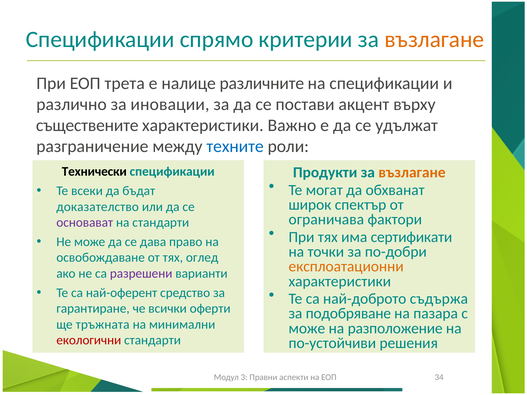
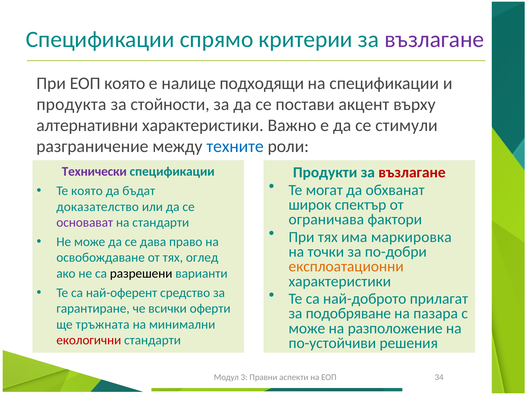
възлагане at (434, 39) colour: orange -> purple
ЕОП трета: трета -> която
различните: различните -> подходящи
различно: различно -> продукта
иновации: иновации -> стойности
съществените: съществените -> алтернативни
удължат: удължат -> стимули
Технически colour: black -> purple
възлагане at (412, 173) colour: orange -> red
Те всеки: всеки -> която
сертификати: сертификати -> маркировка
разрешени colour: purple -> black
съдържа: съдържа -> прилагат
